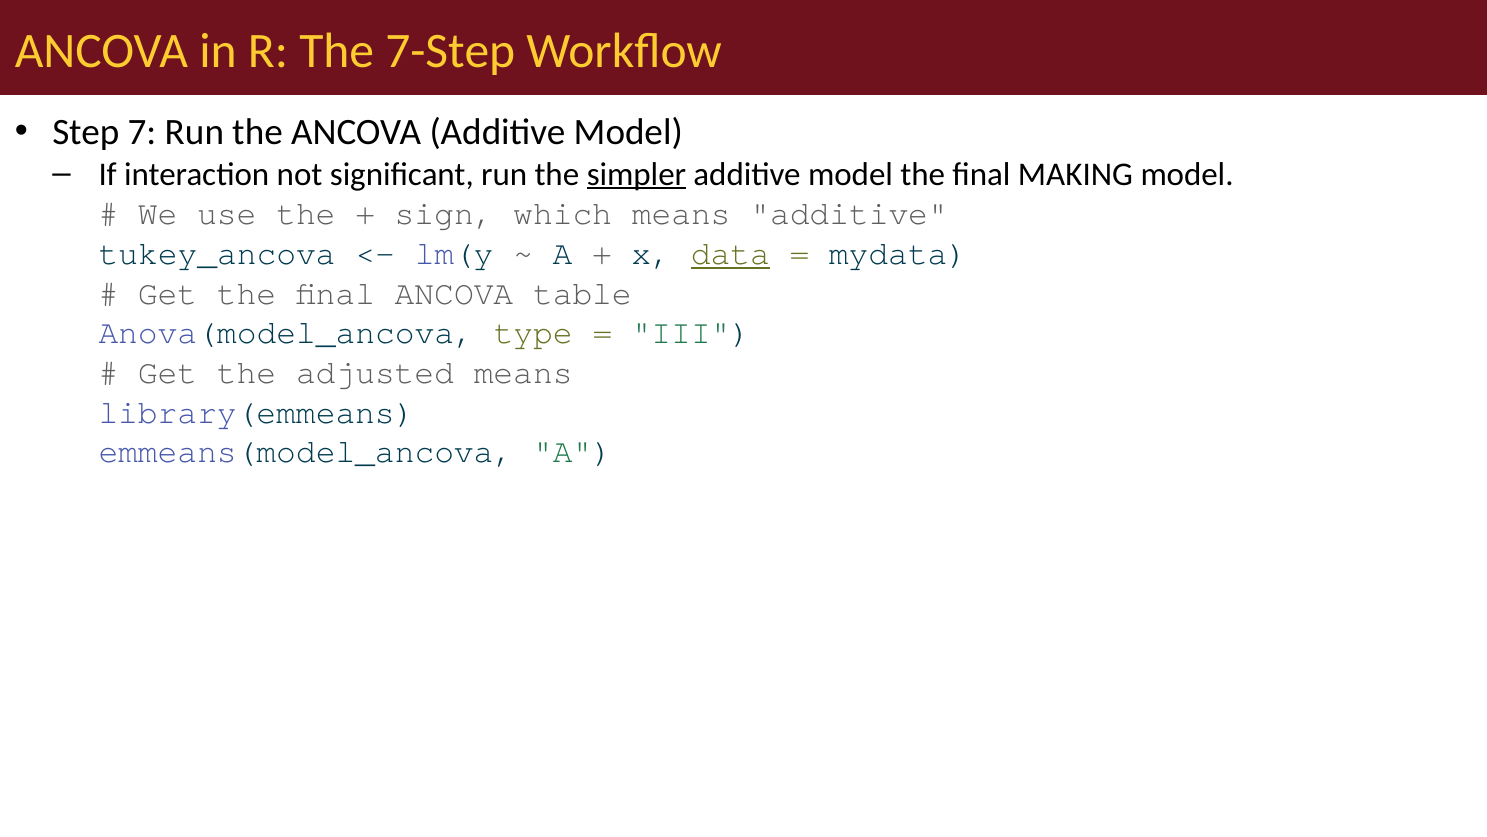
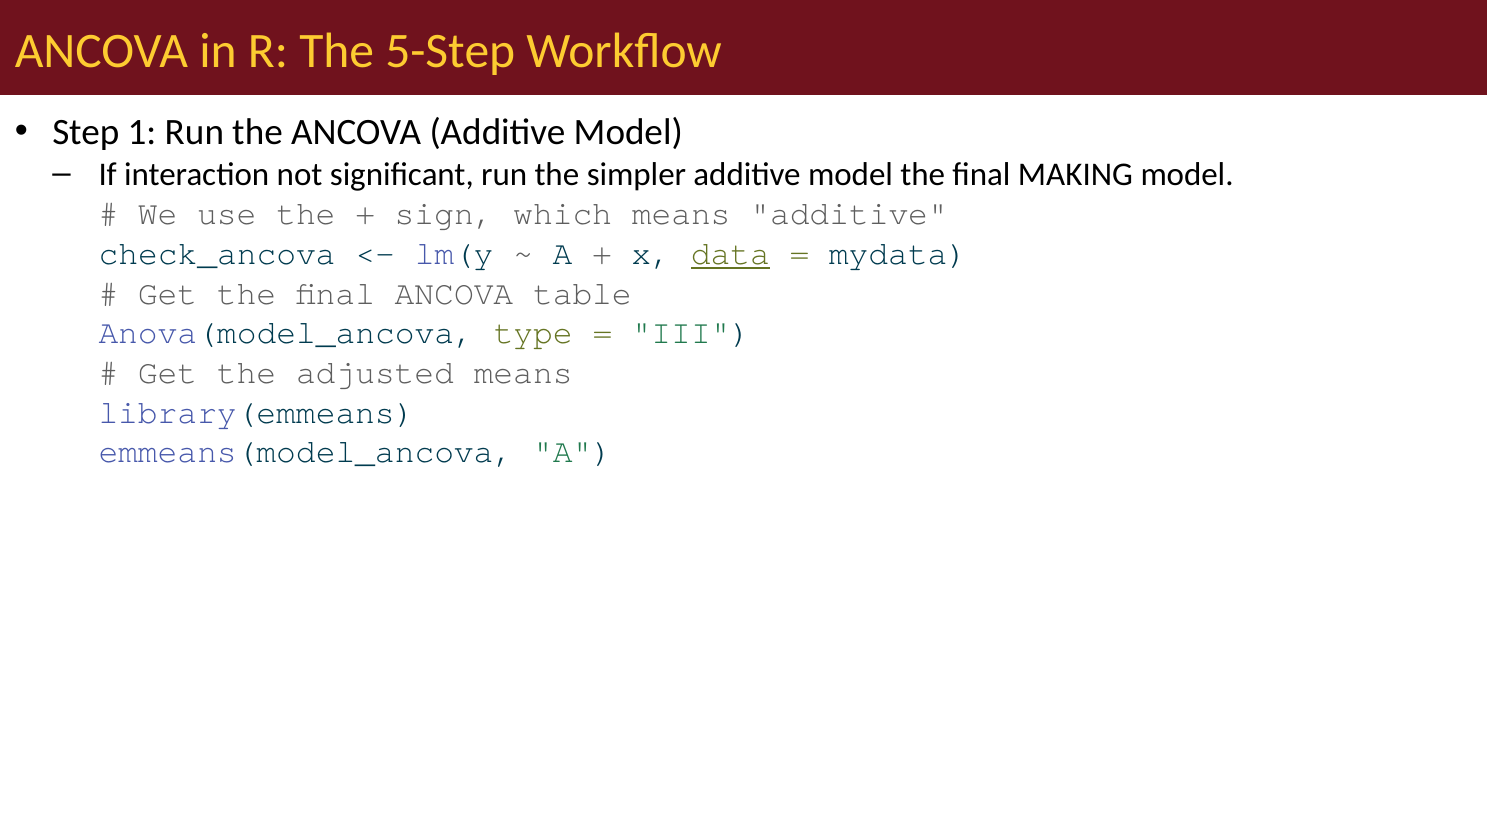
7-Step: 7-Step -> 5-Step
7: 7 -> 1
simpler underline: present -> none
tukey_ancova: tukey_ancova -> check_ancova
